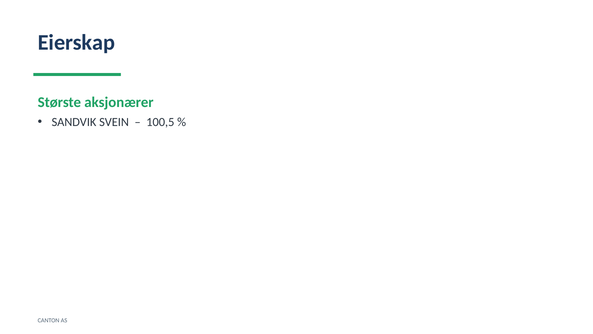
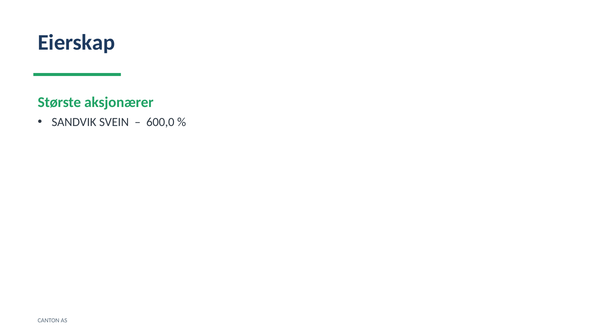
100,5: 100,5 -> 600,0
